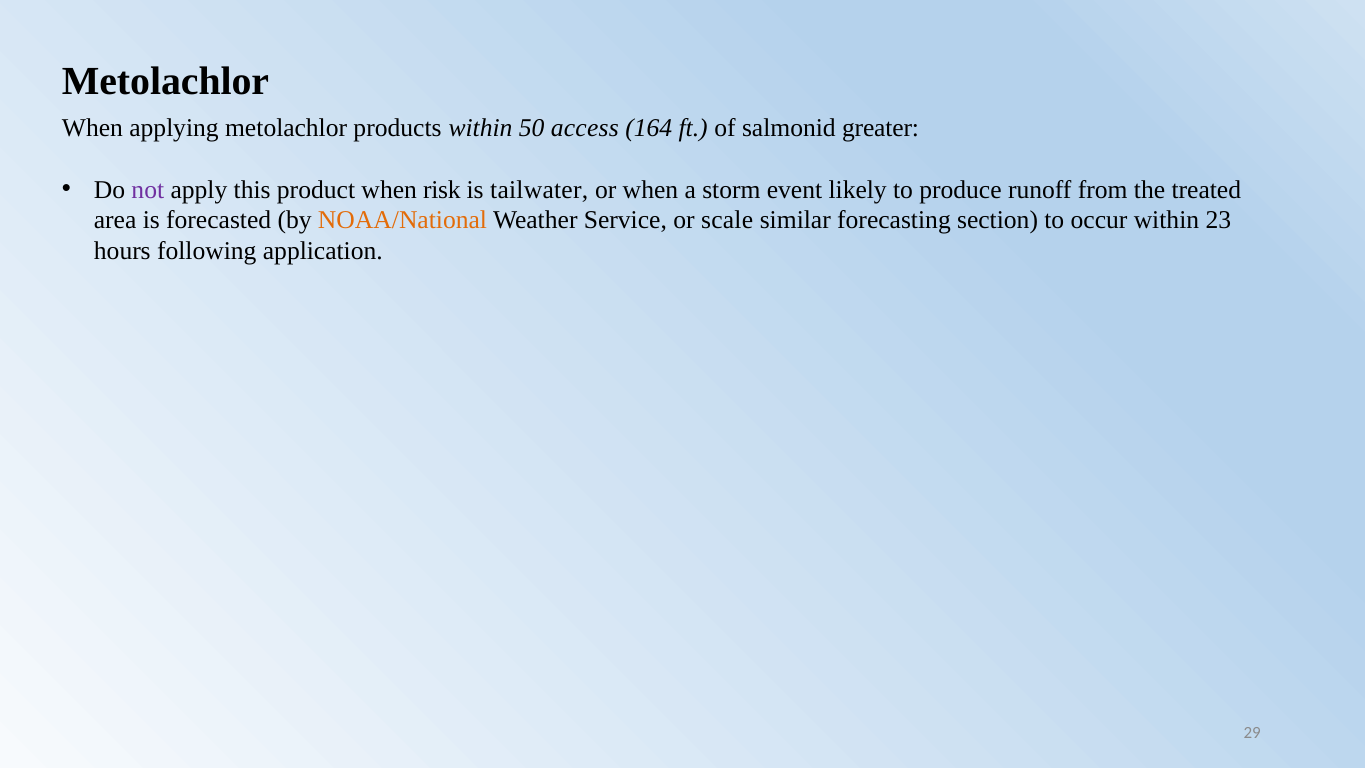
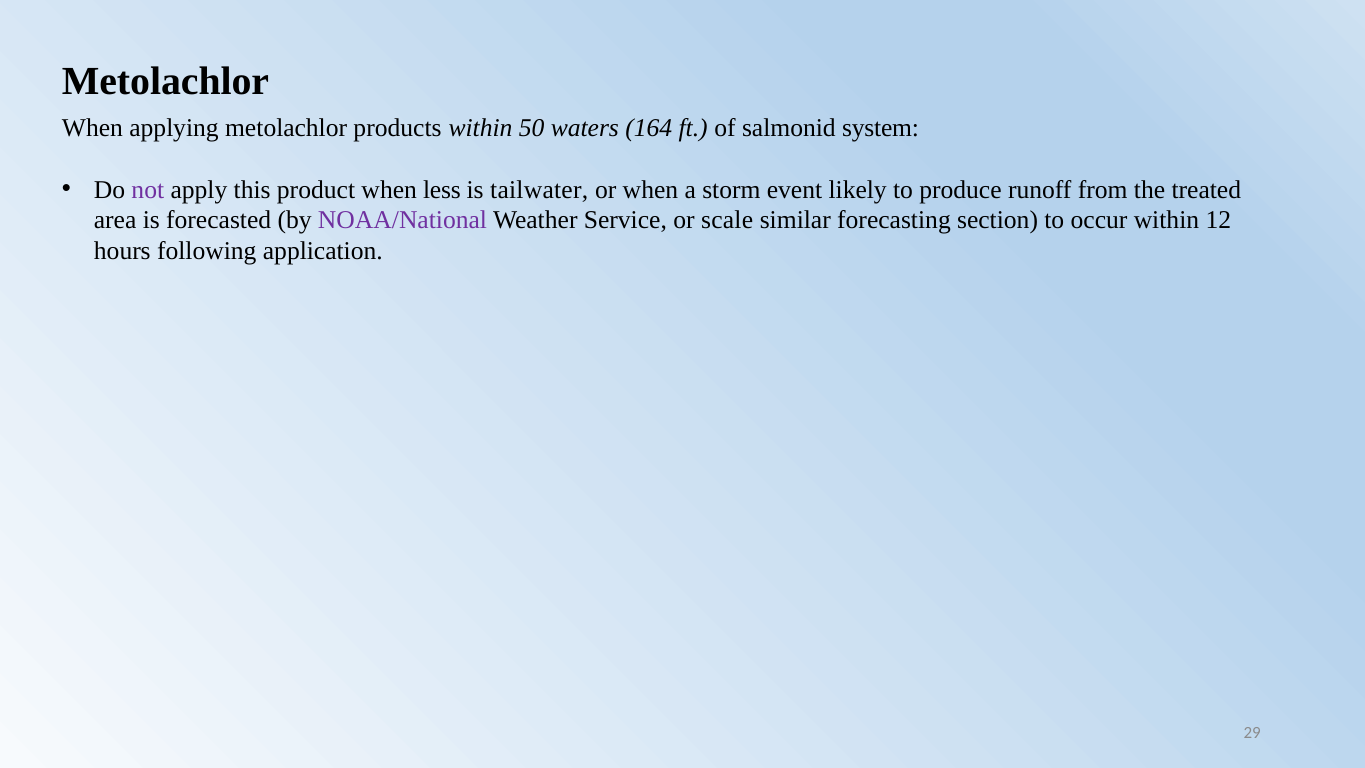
access: access -> waters
greater: greater -> system
risk: risk -> less
NOAA/National colour: orange -> purple
23: 23 -> 12
